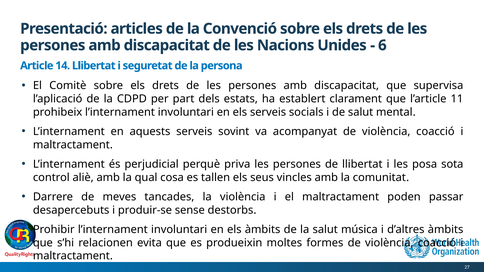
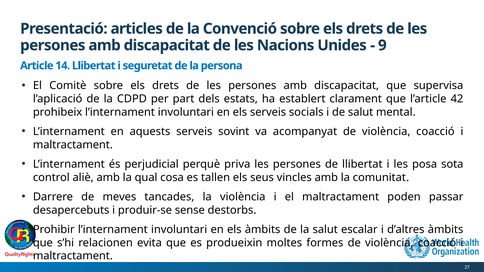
6: 6 -> 9
11: 11 -> 42
música: música -> escalar
